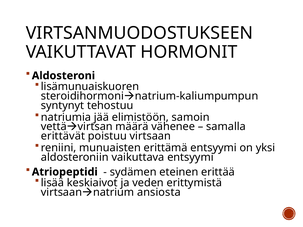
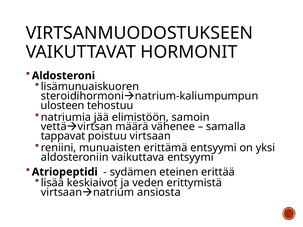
syntynyt: syntynyt -> ulosteen
erittävät: erittävät -> tappavat
